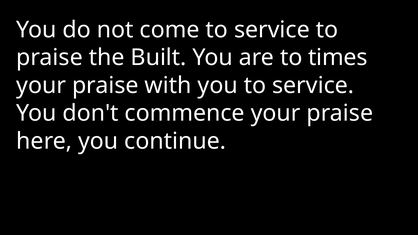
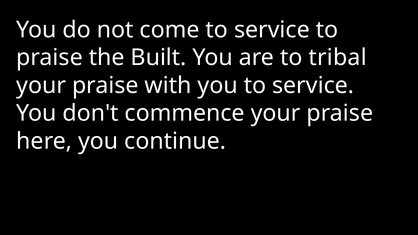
times: times -> tribal
